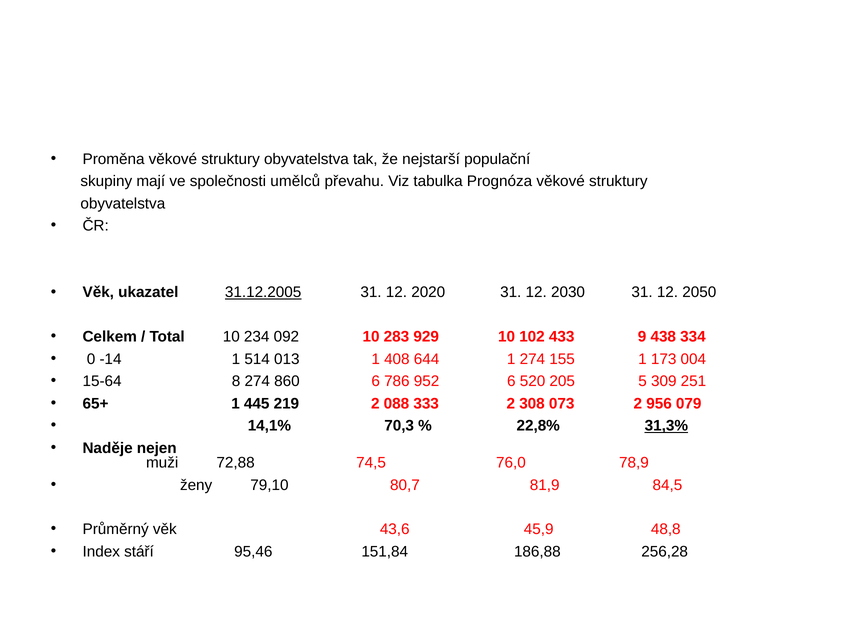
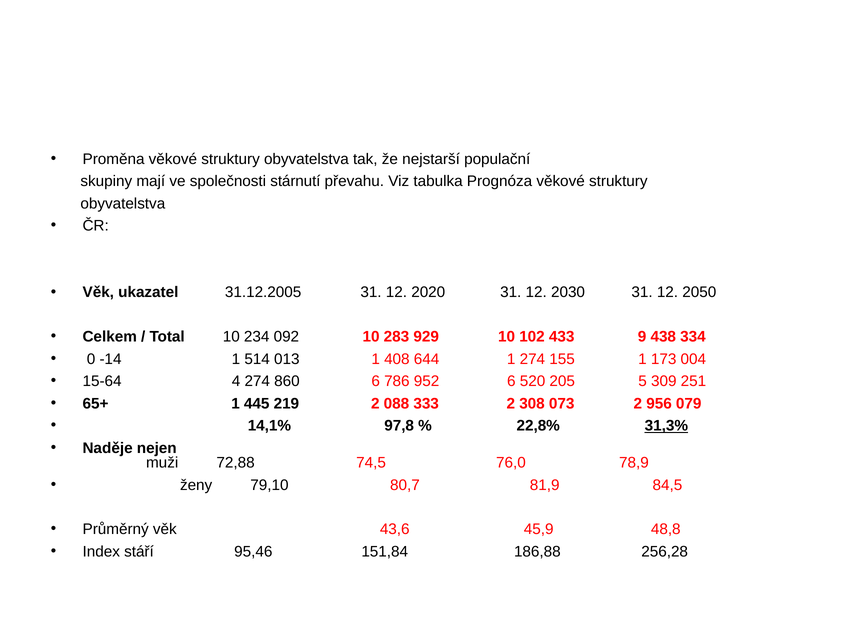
umělců: umělců -> stárnutí
31.12.2005 underline: present -> none
8: 8 -> 4
70,3: 70,3 -> 97,8
